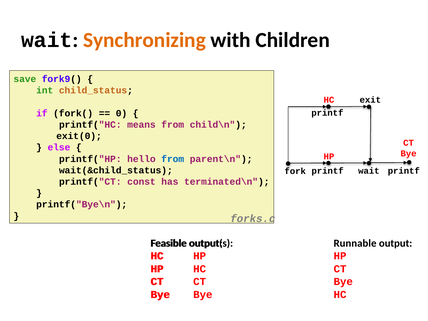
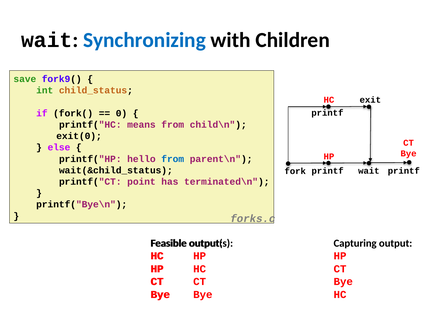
Synchronizing colour: orange -> blue
const: const -> point
Runnable: Runnable -> Capturing
